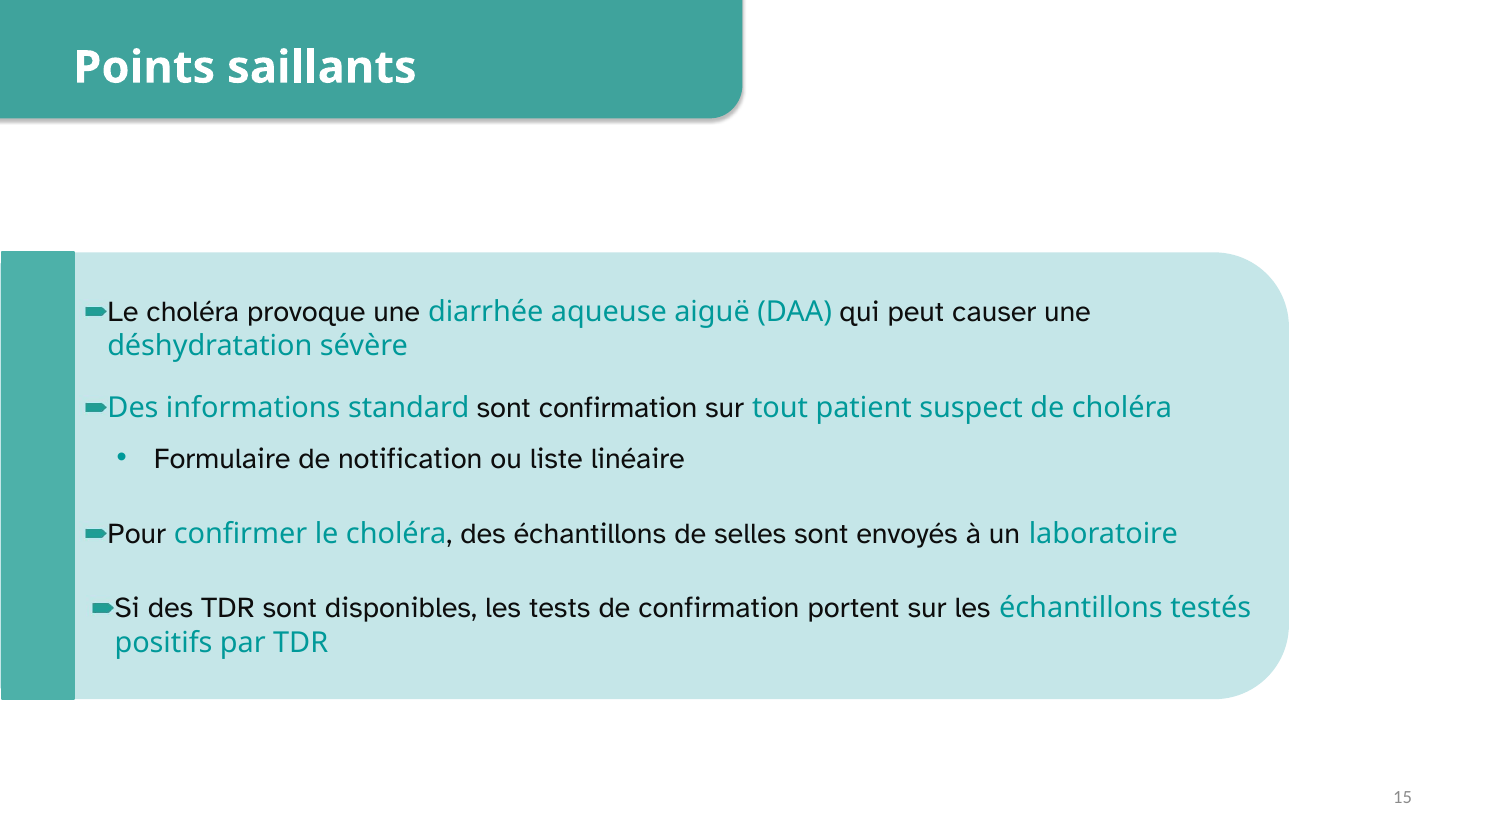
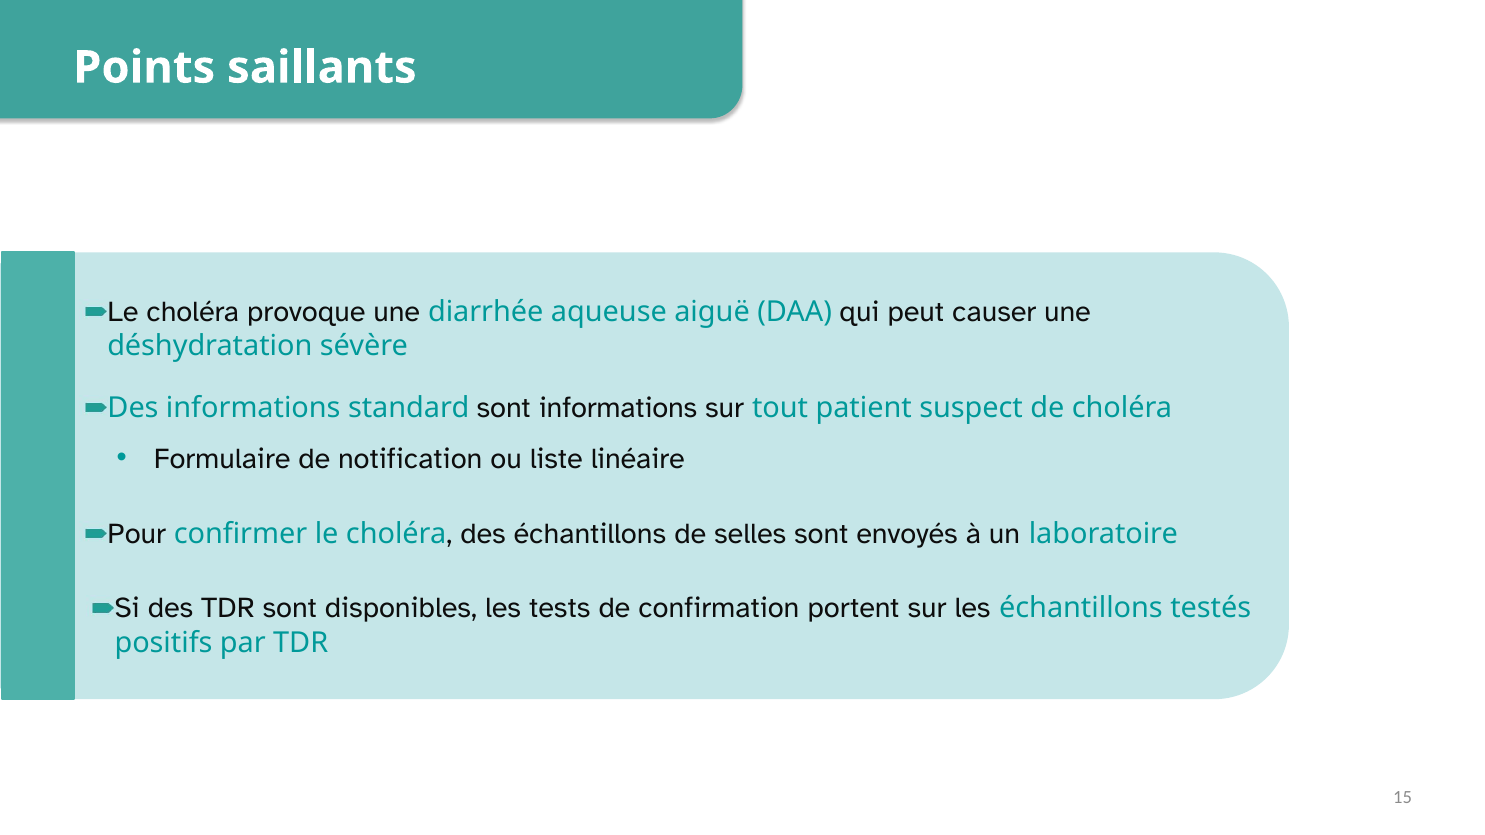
sont confirmation: confirmation -> informations
